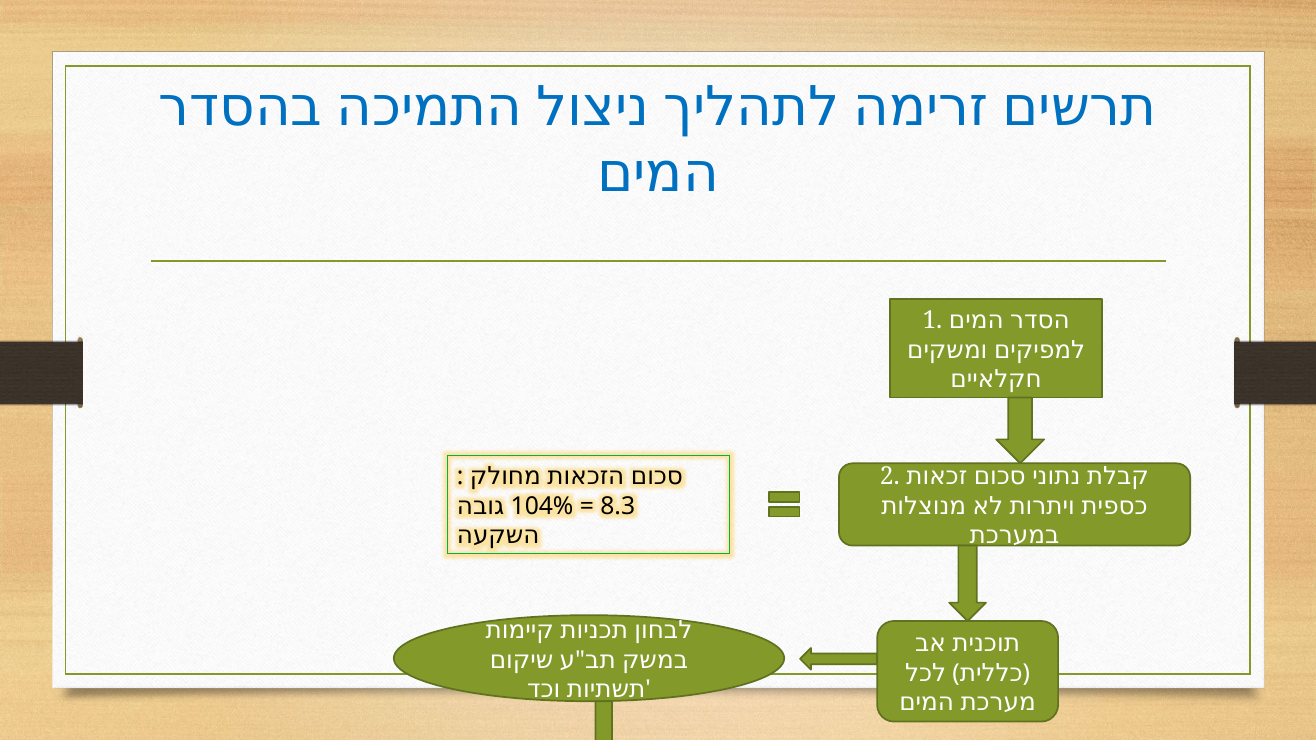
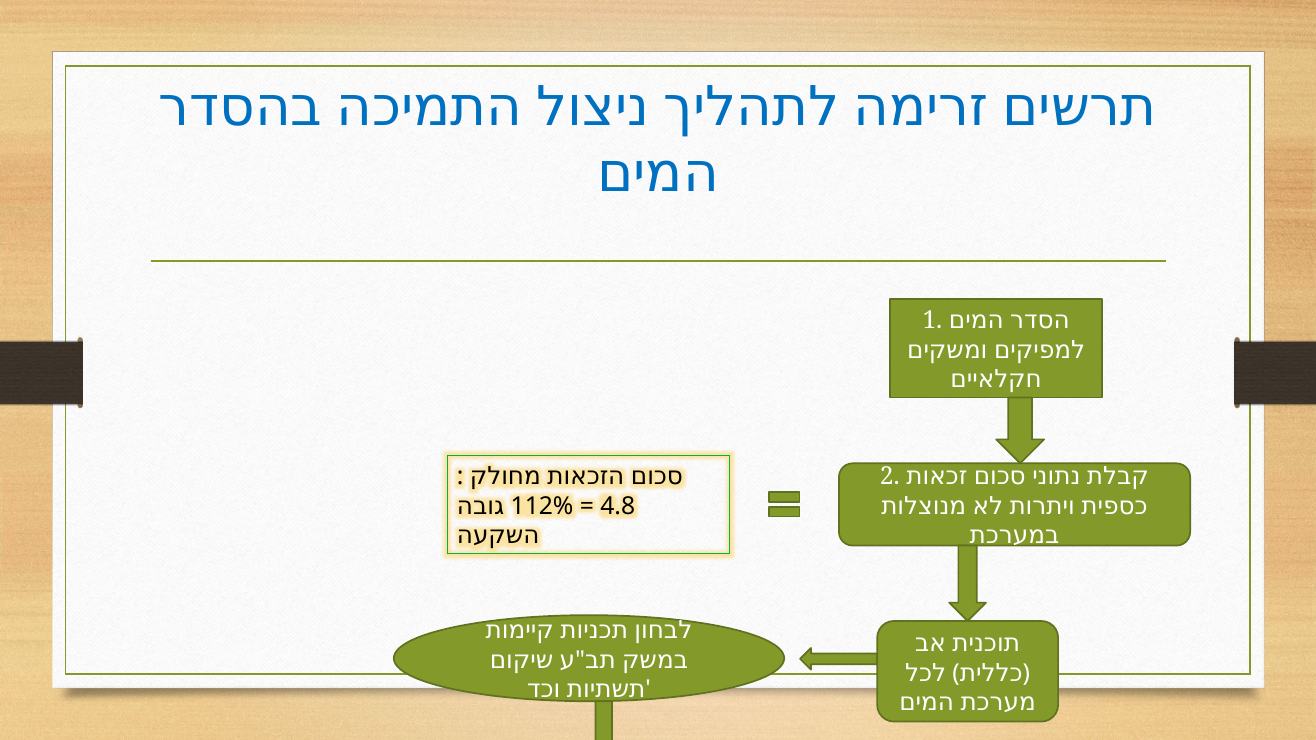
104%: 104% -> 112%
8.3: 8.3 -> 4.8
